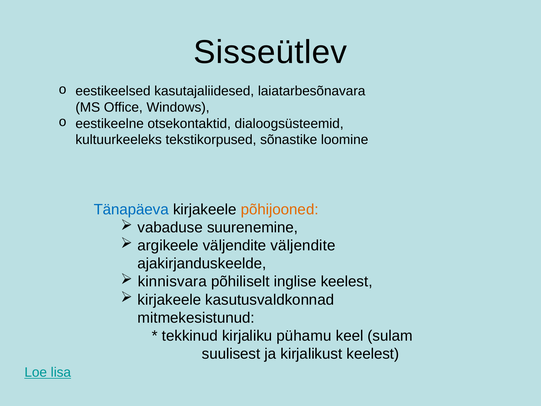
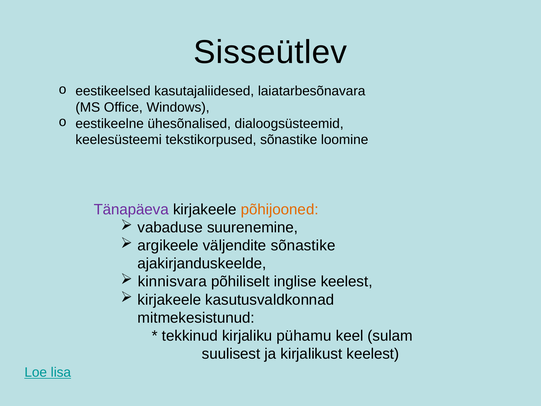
otsekontaktid: otsekontaktid -> ühesõnalised
kultuurkeeleks: kultuurkeeleks -> keelesüsteemi
Tänapäeva colour: blue -> purple
väljendite väljendite: väljendite -> sõnastike
